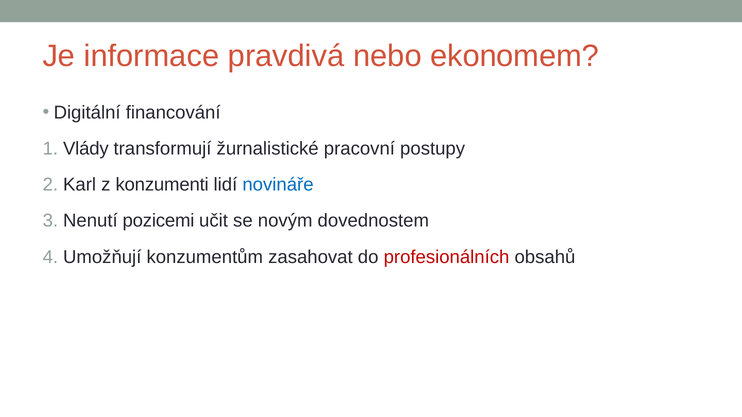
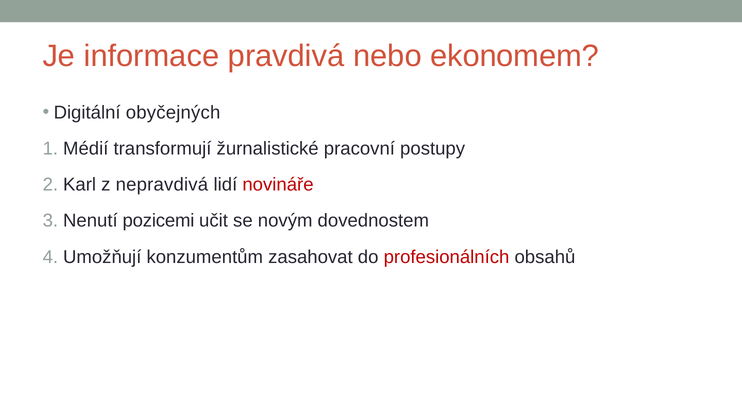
financování: financování -> obyčejných
Vlády: Vlády -> Médií
konzumenti: konzumenti -> nepravdivá
novináře colour: blue -> red
